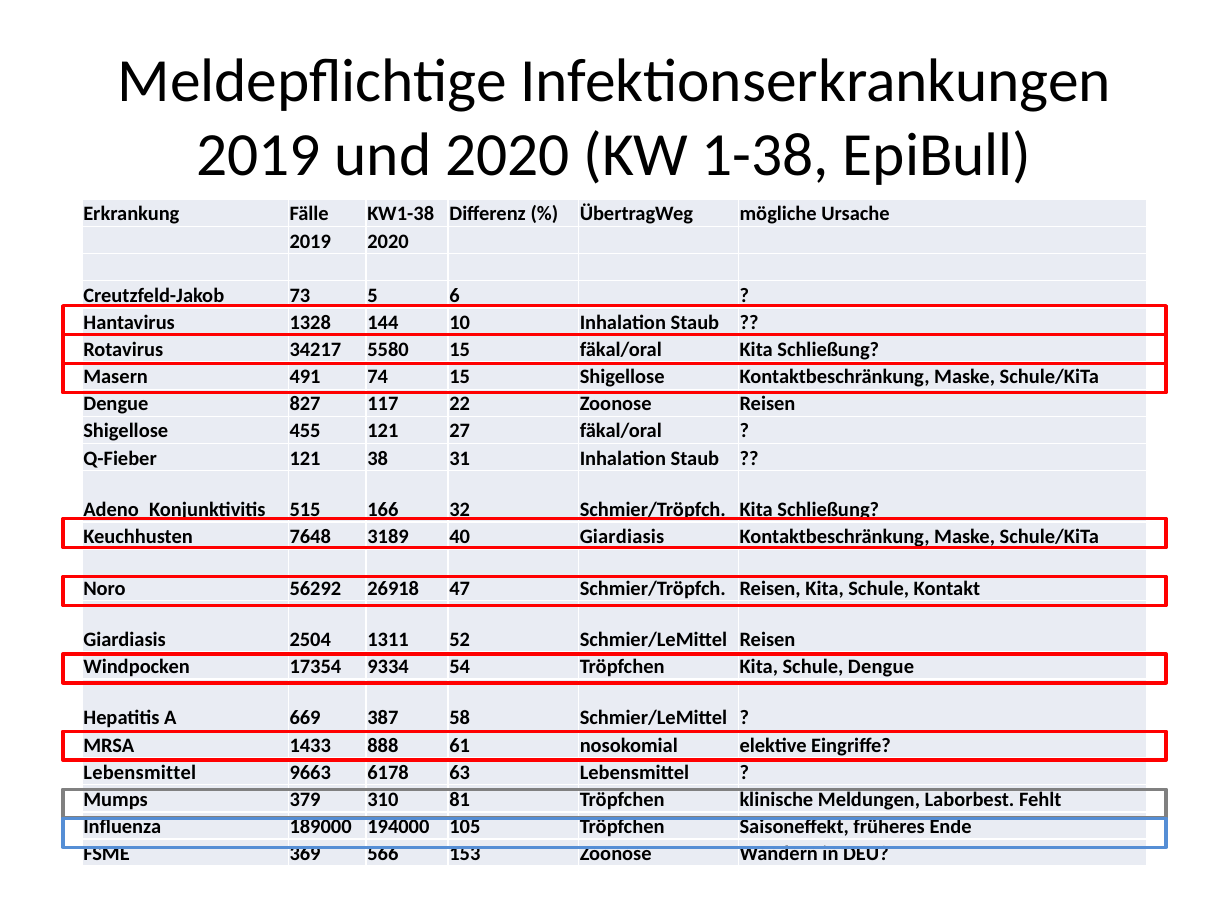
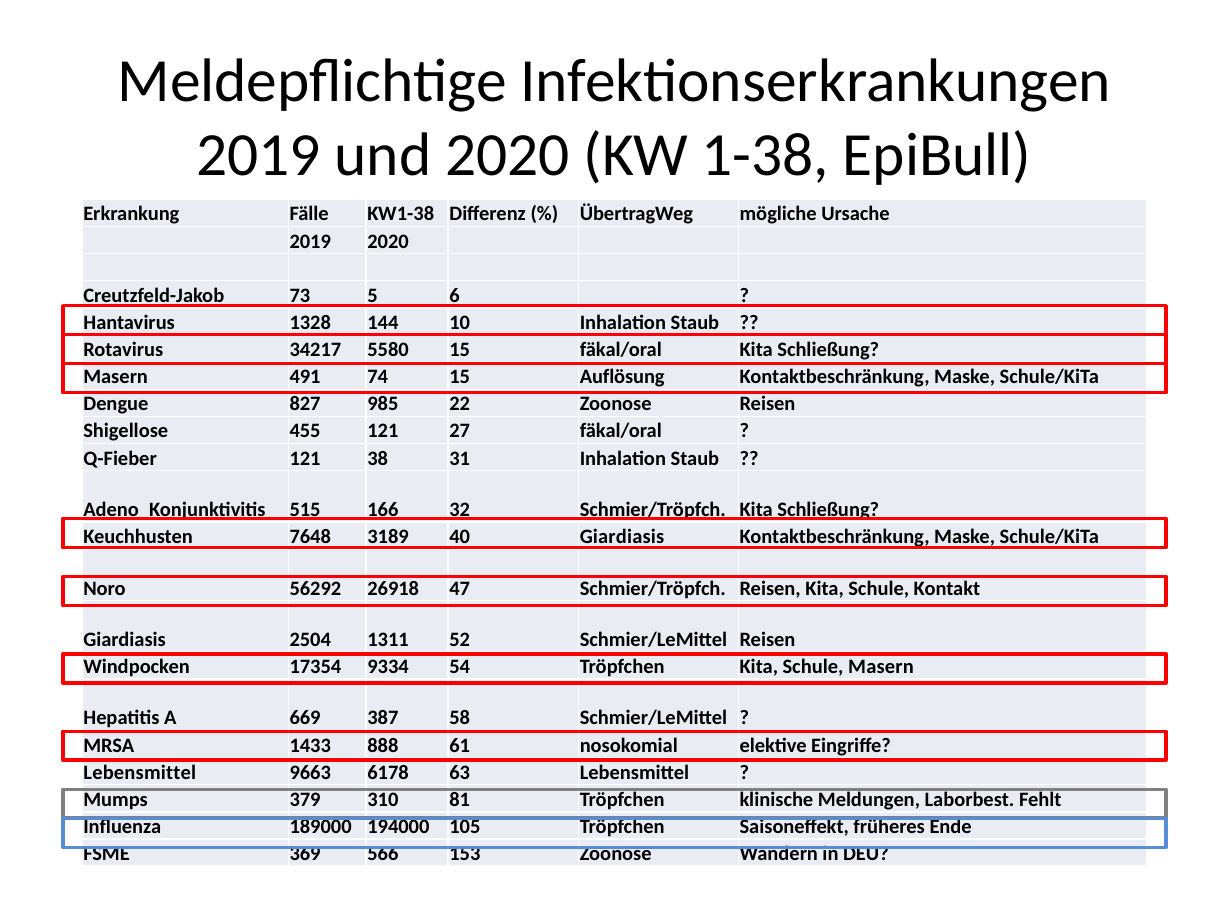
15 Shigellose: Shigellose -> Auflösung
117: 117 -> 985
Schule Dengue: Dengue -> Masern
